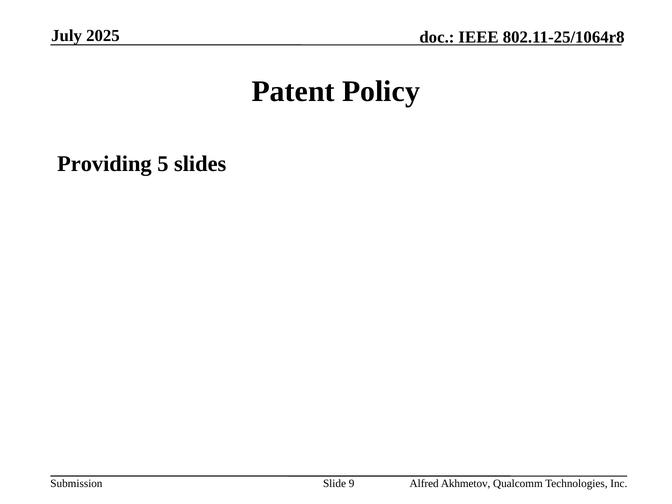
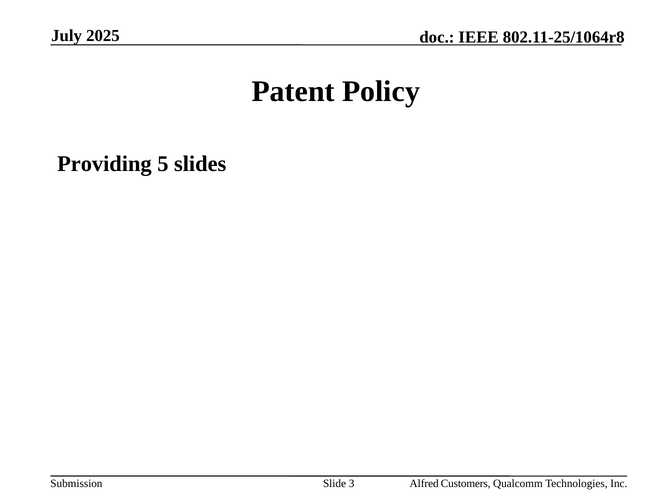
9: 9 -> 3
Akhmetov: Akhmetov -> Customers
